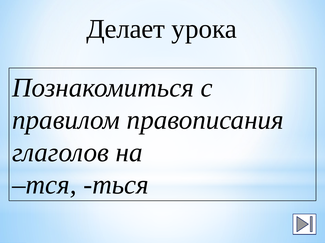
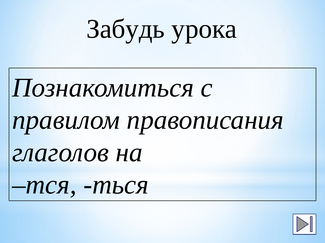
Делает: Делает -> Забудь
